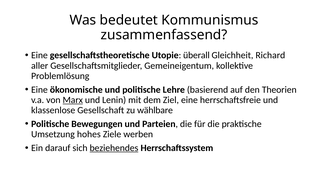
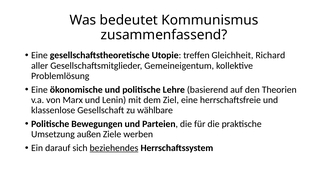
überall: überall -> treffen
Marx underline: present -> none
hohes: hohes -> außen
